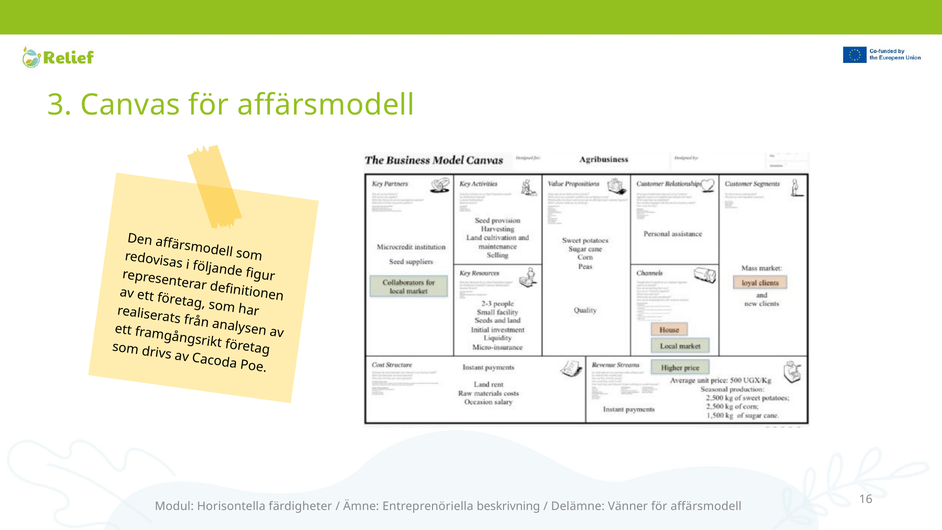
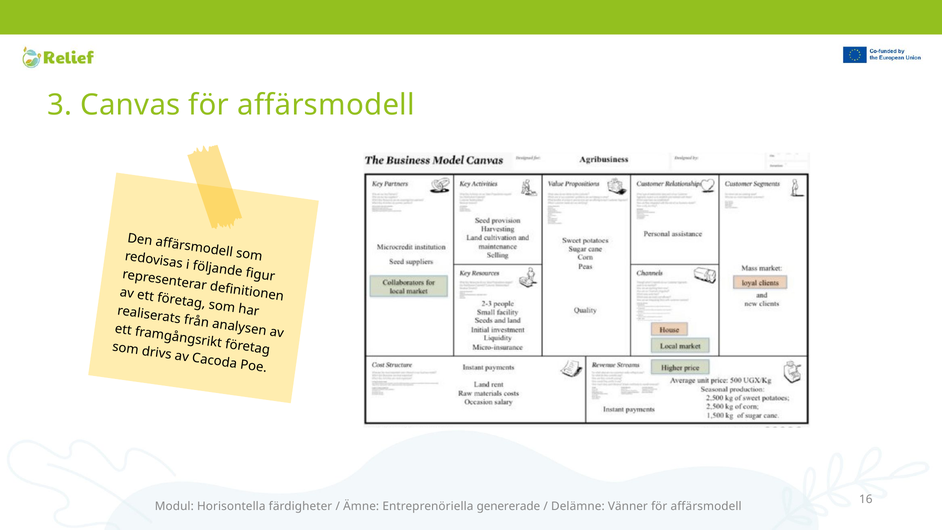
beskrivning: beskrivning -> genererade
